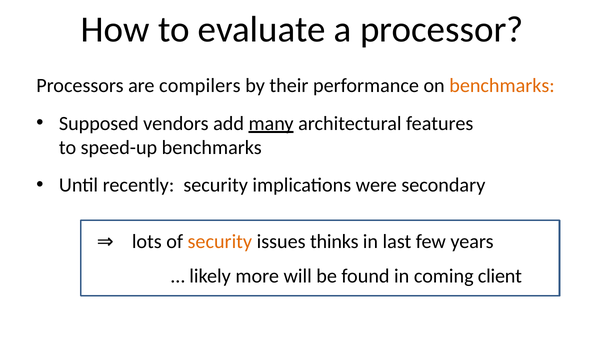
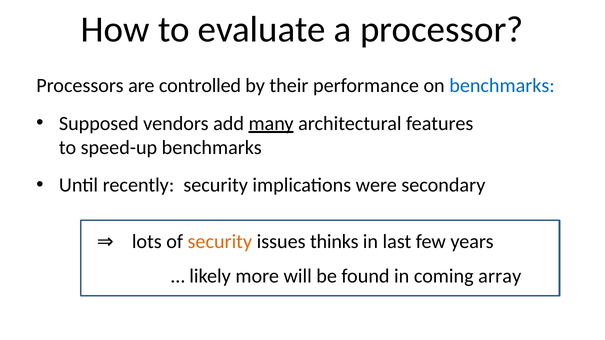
compilers: compilers -> controlled
benchmarks at (502, 86) colour: orange -> blue
client: client -> array
